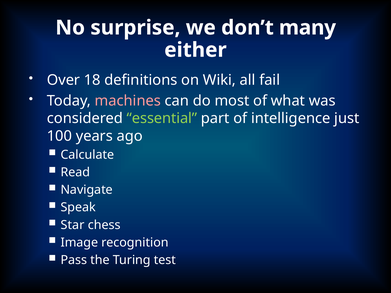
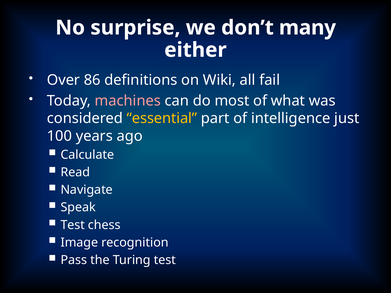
18: 18 -> 86
essential colour: light green -> yellow
Star at (73, 225): Star -> Test
